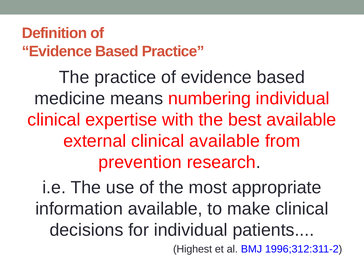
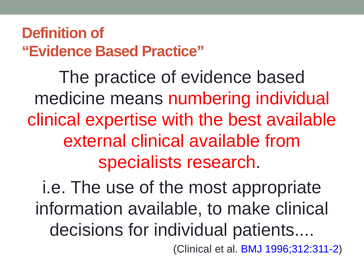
prevention: prevention -> specialists
Highest at (193, 249): Highest -> Clinical
